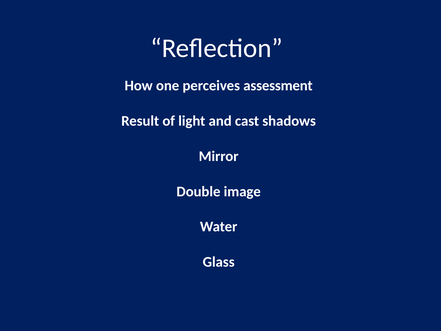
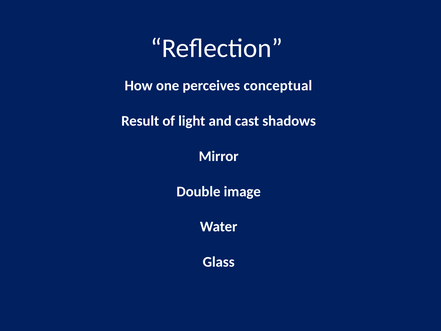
assessment: assessment -> conceptual
